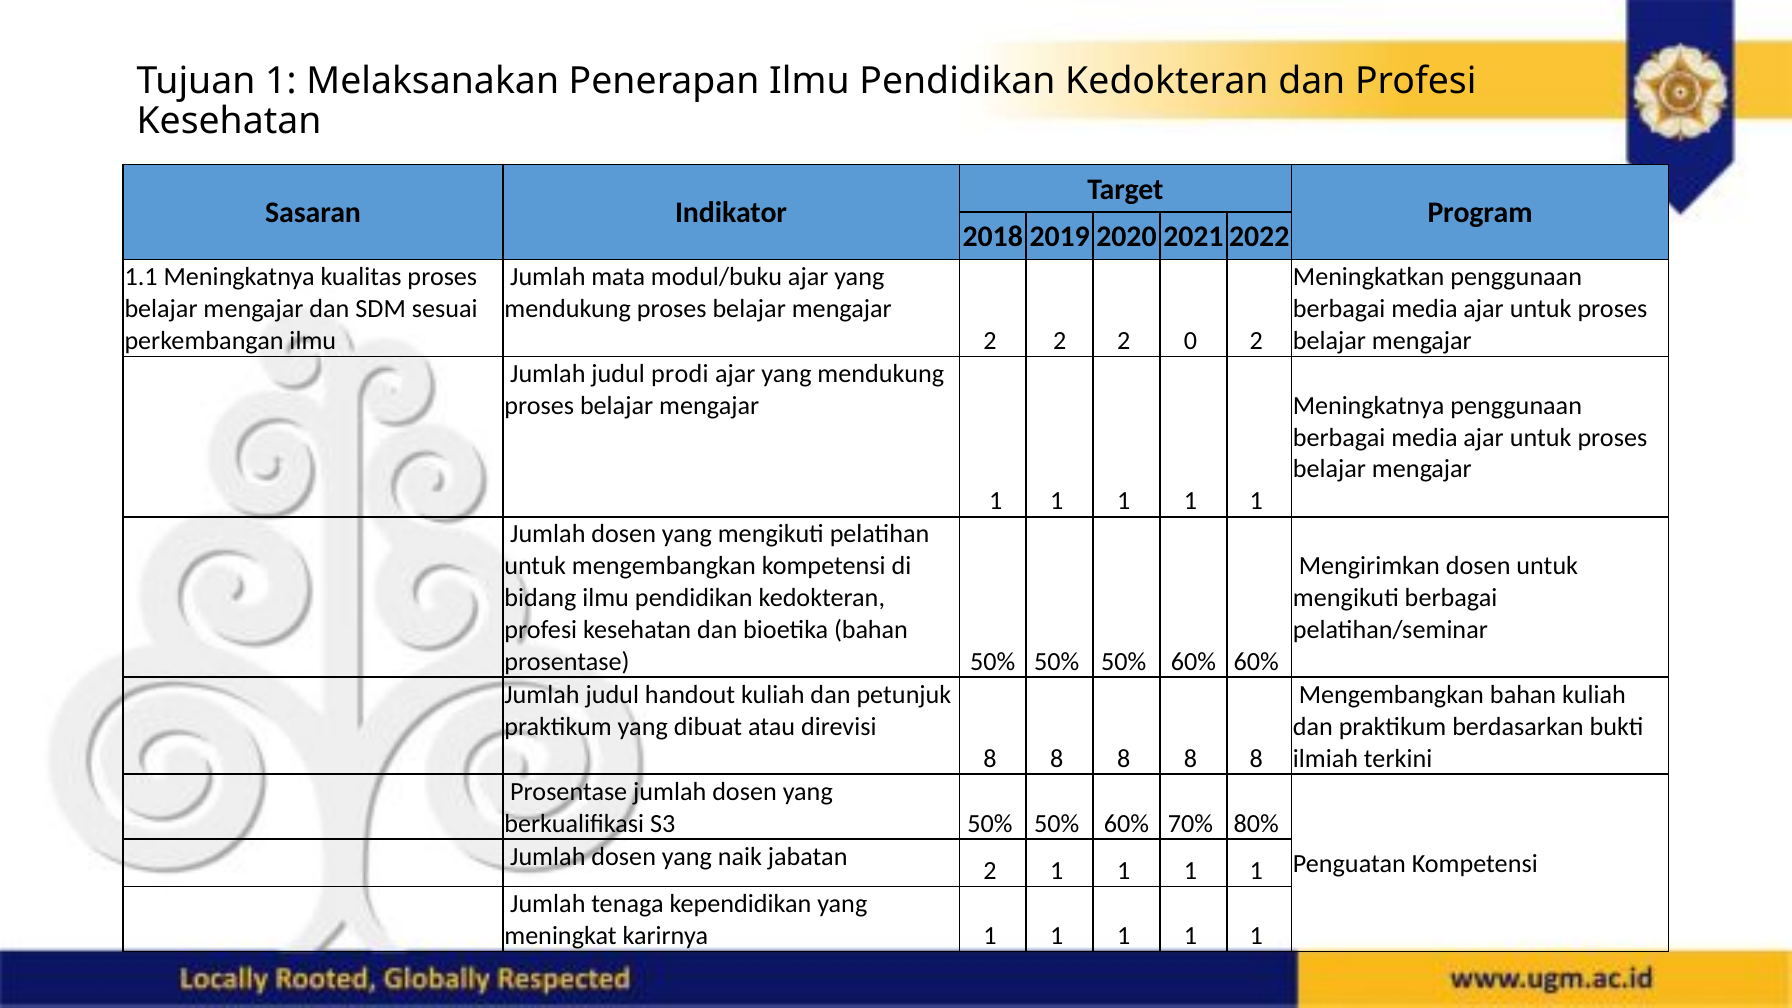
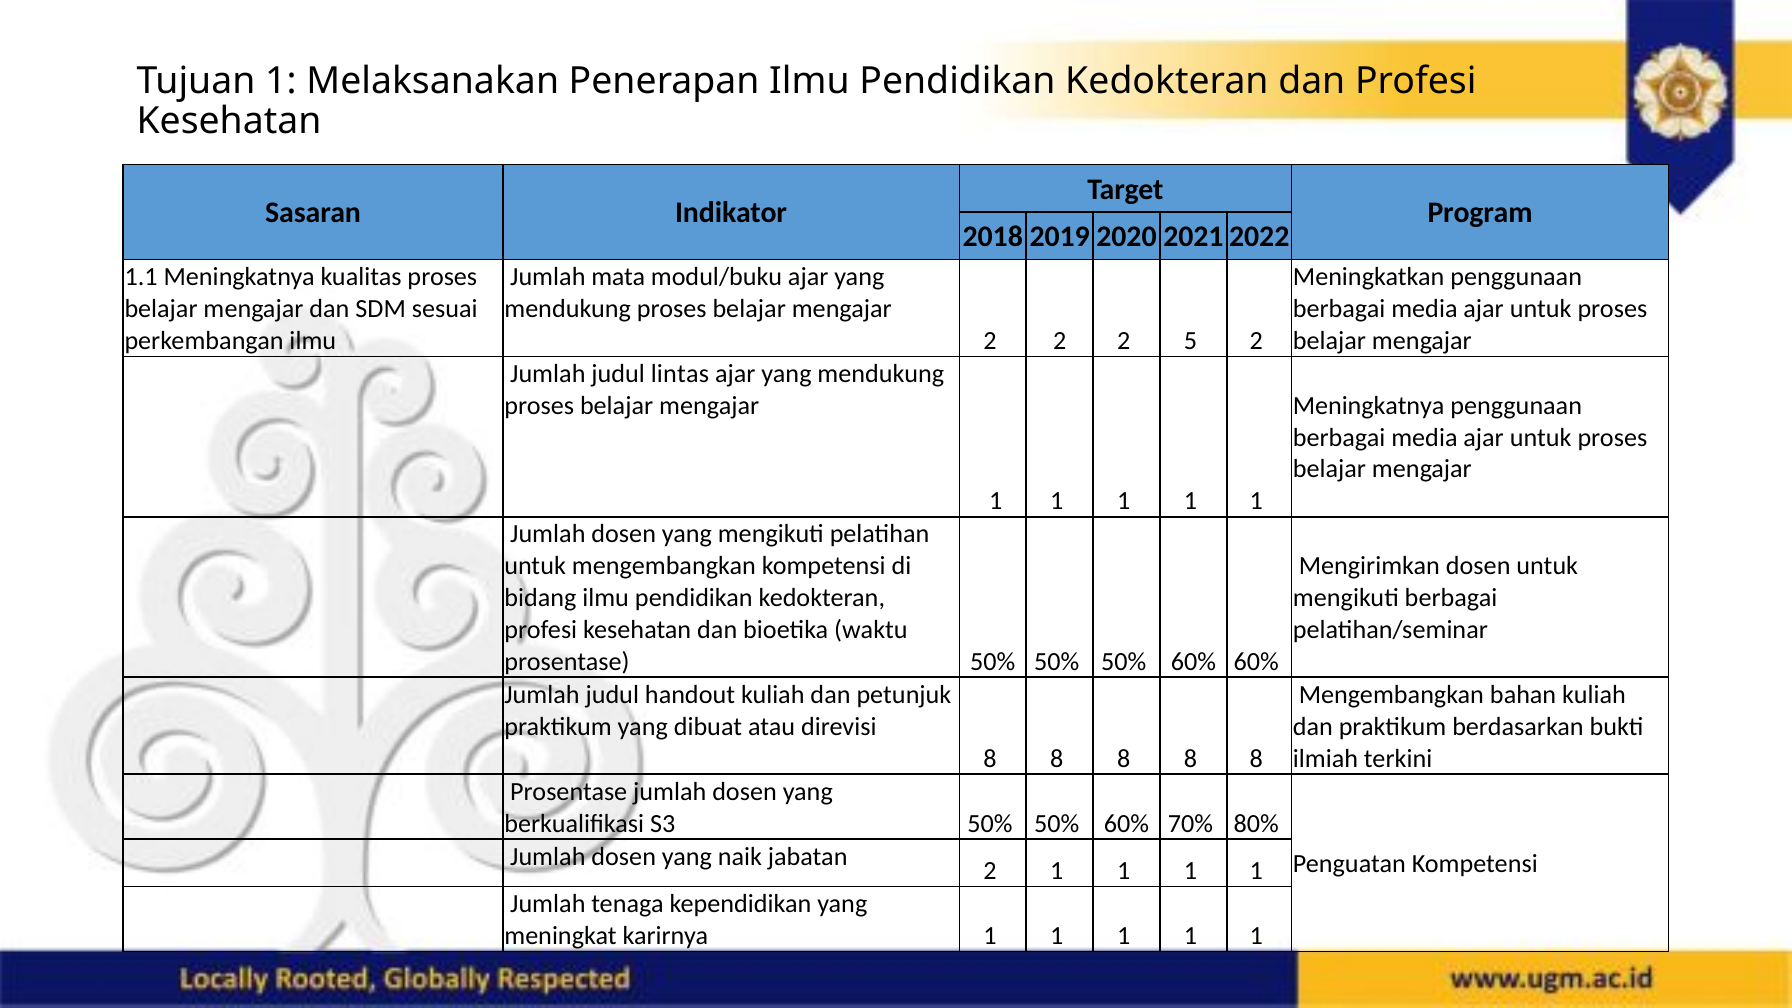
0: 0 -> 5
prodi: prodi -> lintas
bioetika bahan: bahan -> waktu
